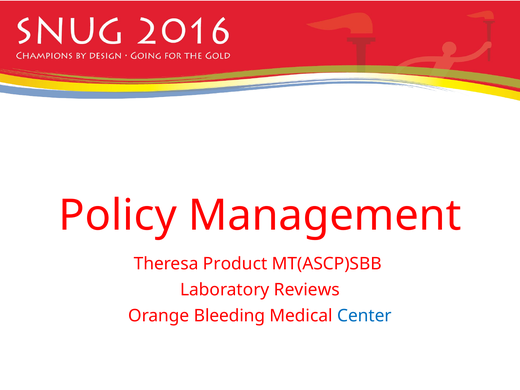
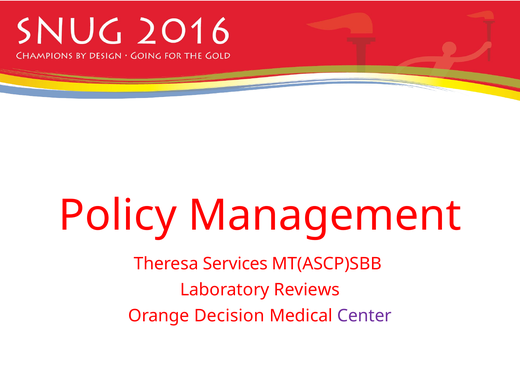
Product: Product -> Services
Bleeding: Bleeding -> Decision
Center colour: blue -> purple
